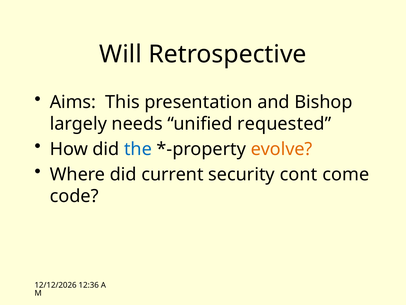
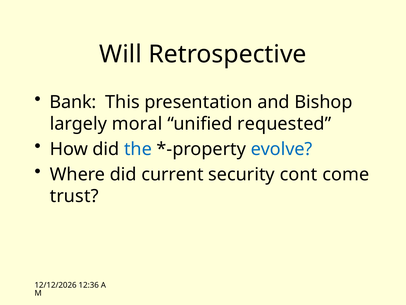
Aims: Aims -> Bank
needs: needs -> moral
evolve colour: orange -> blue
code: code -> trust
